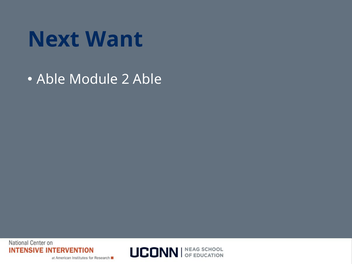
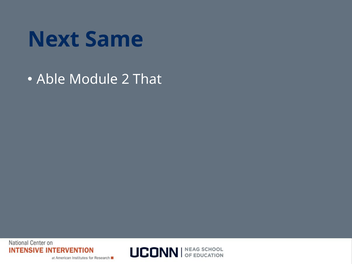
Want: Want -> Same
2 Able: Able -> That
